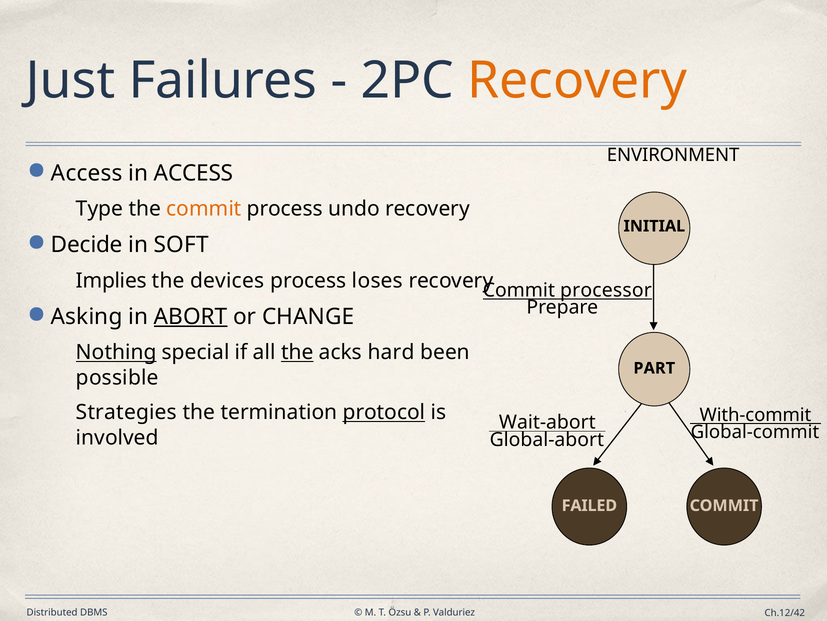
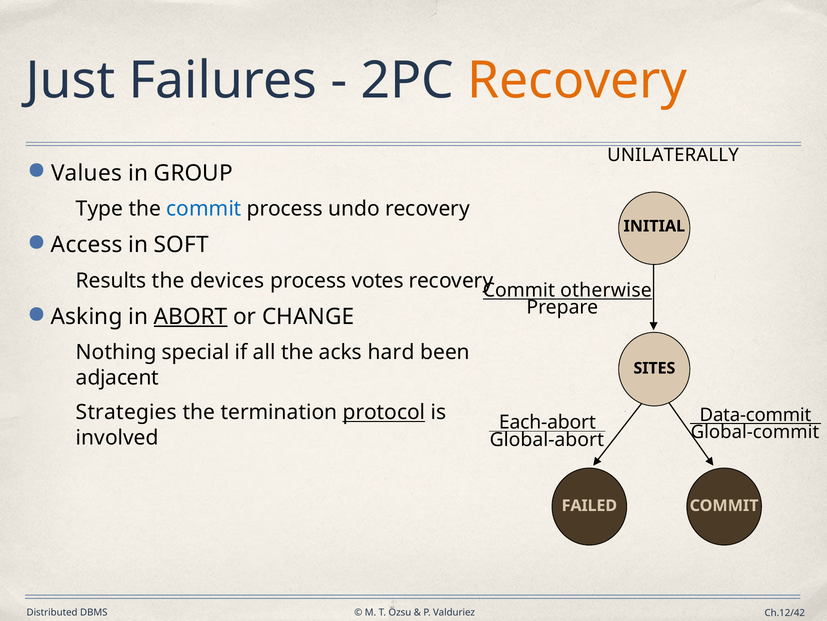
ENVIRONMENT: ENVIRONMENT -> UNILATERALLY
Access at (87, 173): Access -> Values
in ACCESS: ACCESS -> GROUP
commit at (204, 209) colour: orange -> blue
Decide: Decide -> Access
Implies: Implies -> Results
loses: loses -> votes
processor: processor -> otherwise
Nothing underline: present -> none
the at (297, 352) underline: present -> none
PART: PART -> SITES
possible: possible -> adjacent
With-commit: With-commit -> Data-commit
Wait-abort: Wait-abort -> Each-abort
